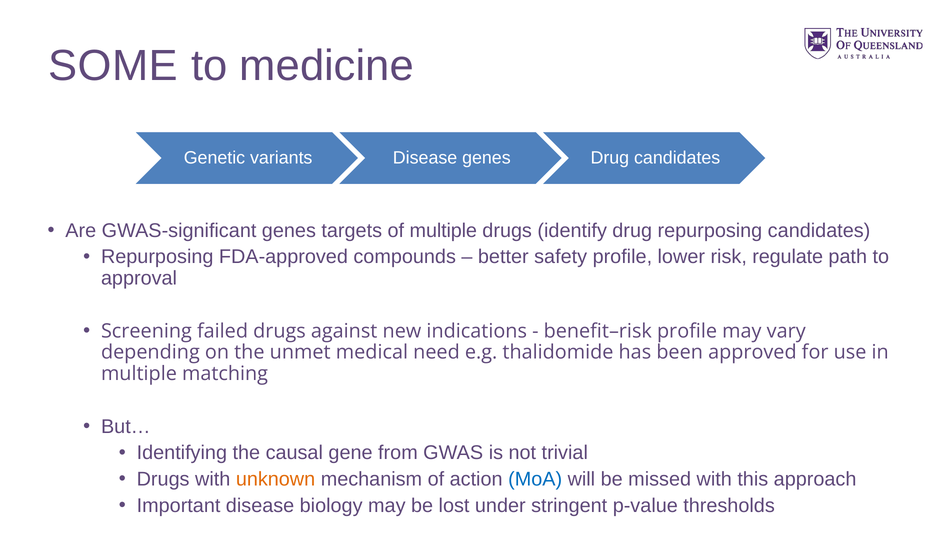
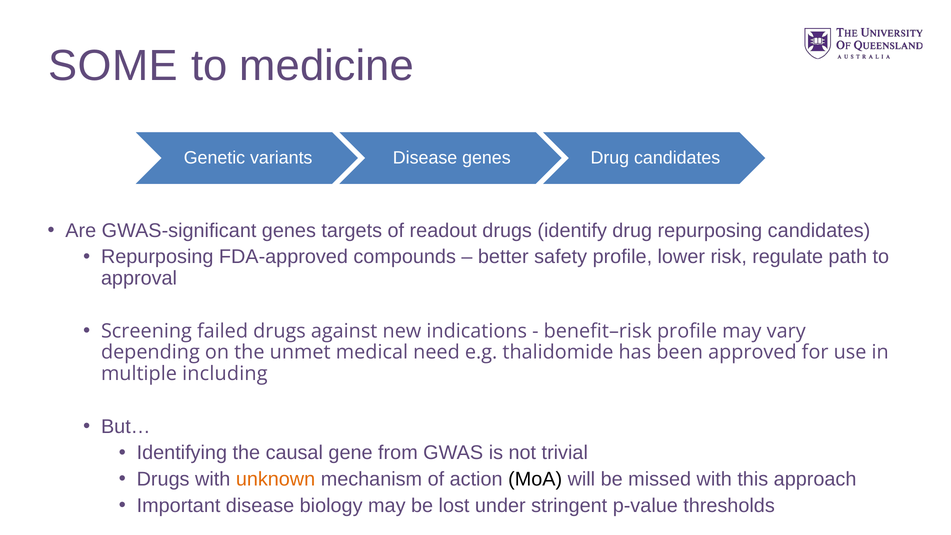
of multiple: multiple -> readout
matching: matching -> including
MoA colour: blue -> black
